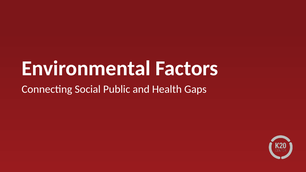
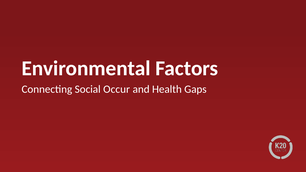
Public: Public -> Occur
